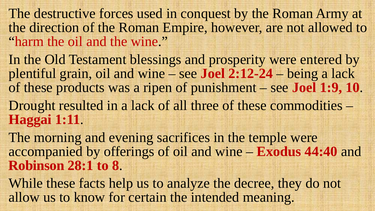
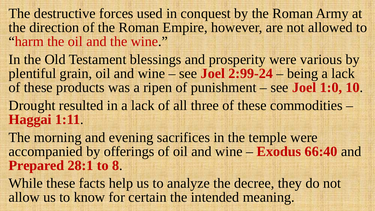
entered: entered -> various
2:12-24: 2:12-24 -> 2:99-24
1:9: 1:9 -> 1:0
44:40: 44:40 -> 66:40
Robinson: Robinson -> Prepared
